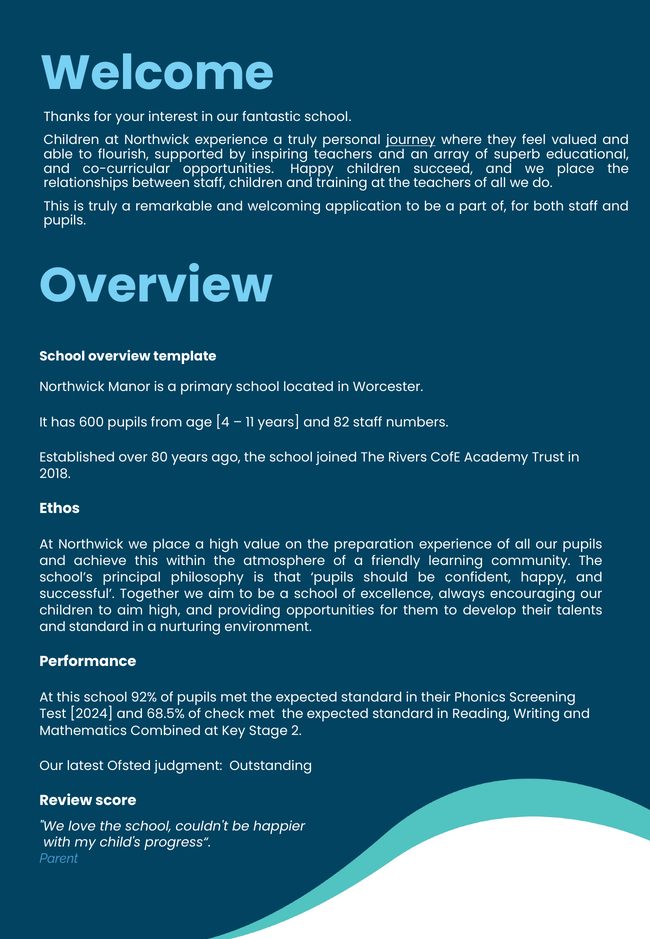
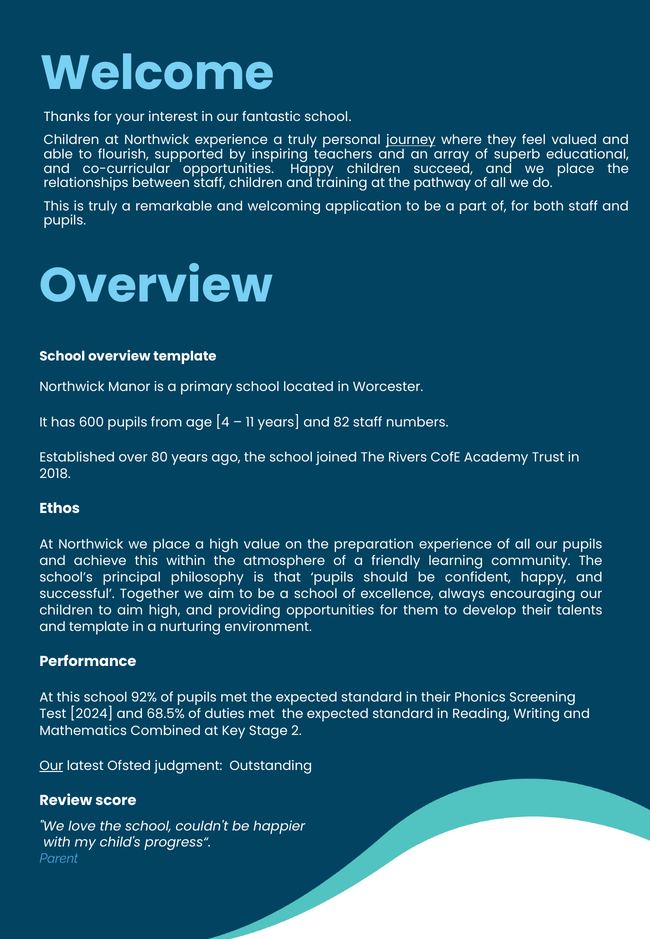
the teachers: teachers -> pathway
and standard: standard -> template
check: check -> duties
Our at (51, 766) underline: none -> present
